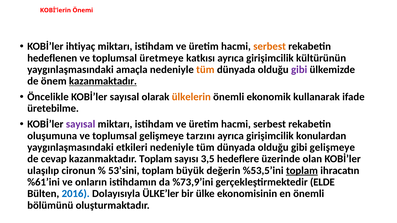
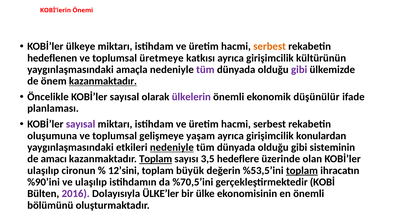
ihtiyaç: ihtiyaç -> ülkeye
tüm at (205, 70) colour: orange -> purple
ülkelerin colour: orange -> purple
kullanarak: kullanarak -> düşünülür
üretebilme: üretebilme -> planlaması
tarzını: tarzını -> yaşam
nedeniyle at (172, 148) underline: none -> present
gibi gelişmeye: gelişmeye -> sisteminin
cevap: cevap -> amacı
Toplam at (156, 159) underline: none -> present
53’sini: 53’sini -> 12’sini
%61’ini: %61’ini -> %90’ini
ve onların: onların -> ulaşılıp
%73,9’ini: %73,9’ini -> %70,5’ini
ELDE: ELDE -> KOBİ
2016 colour: blue -> purple
